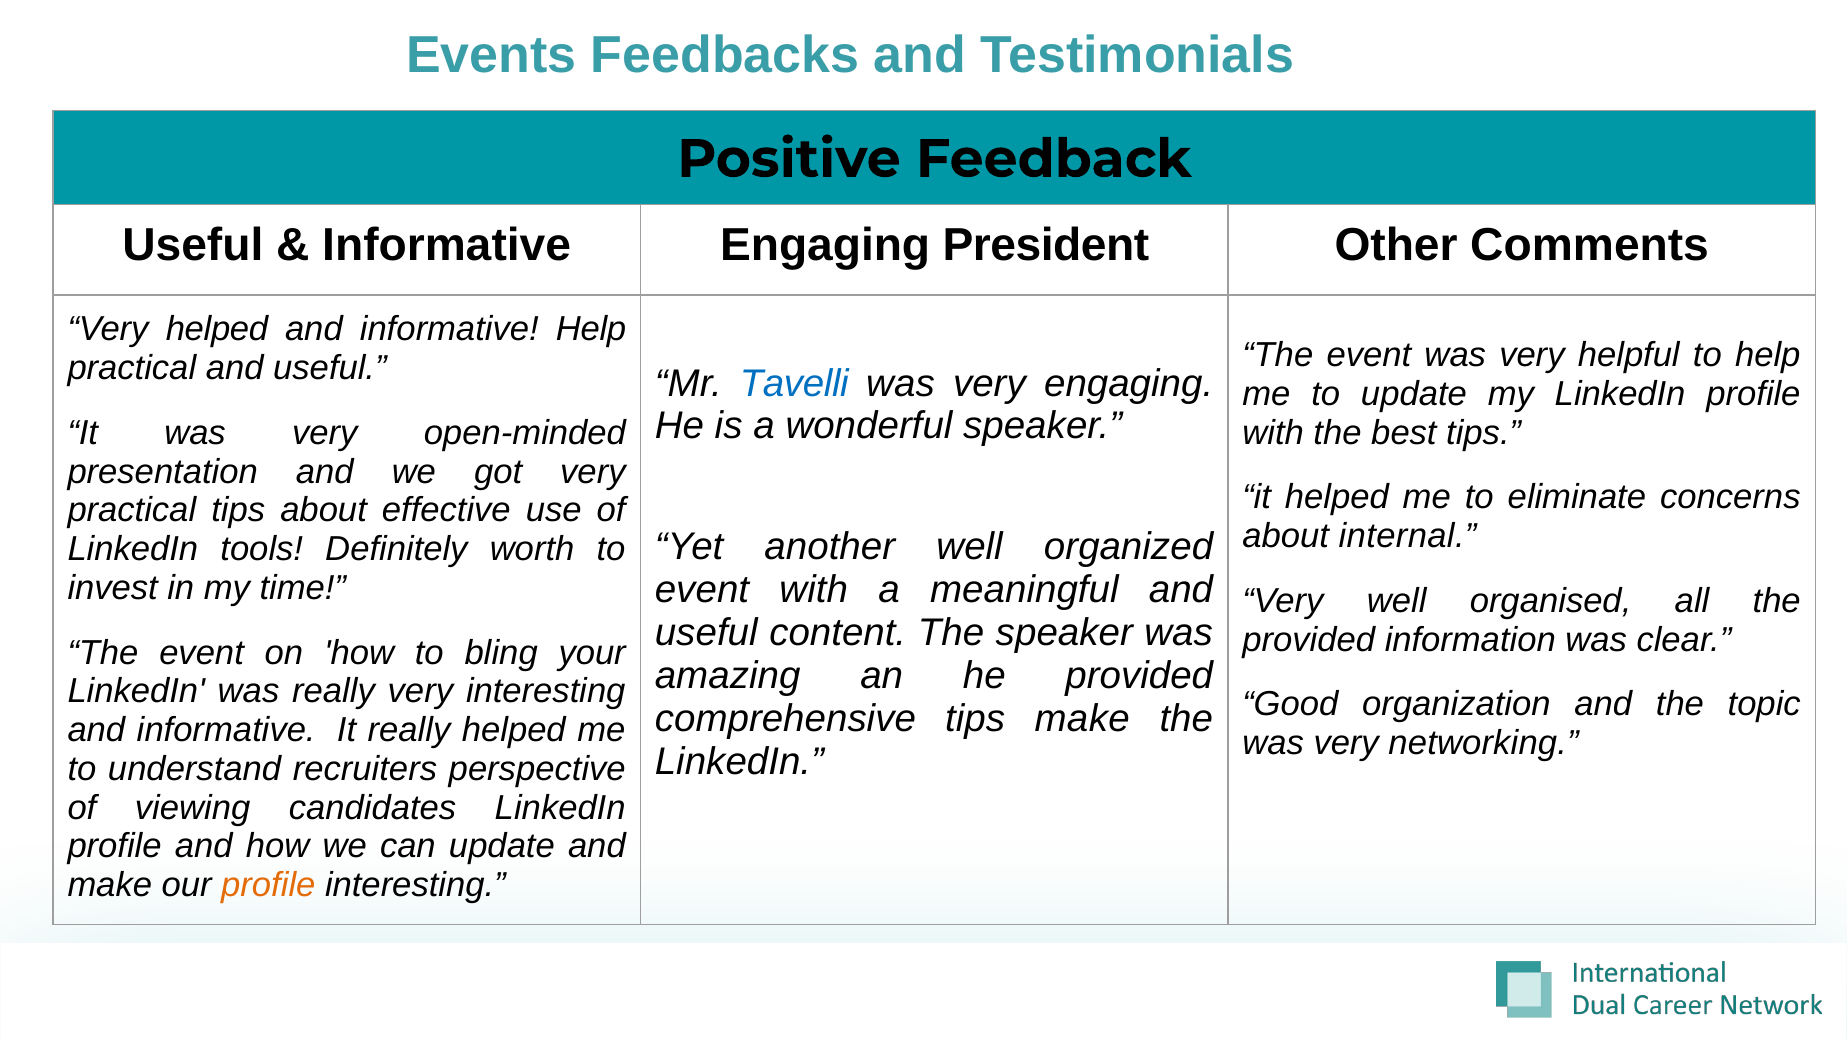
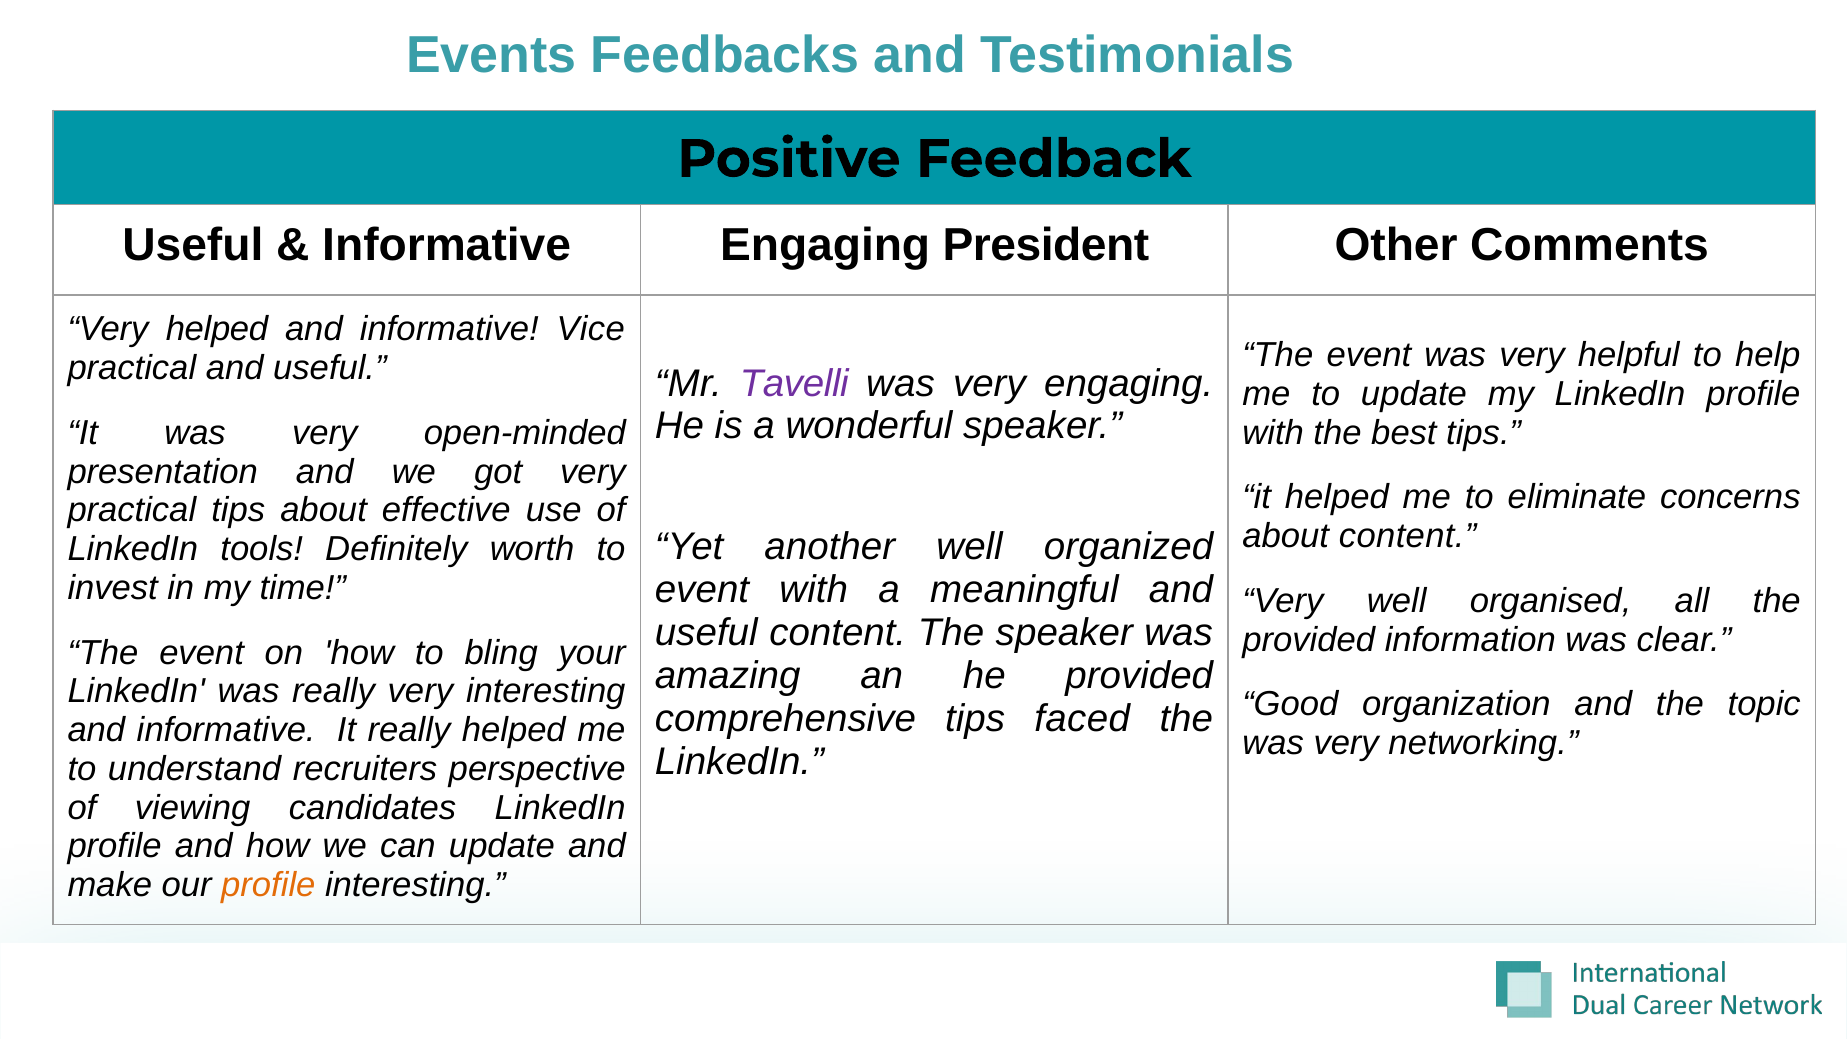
informative Help: Help -> Vice
Tavelli colour: blue -> purple
about internal: internal -> content
tips make: make -> faced
